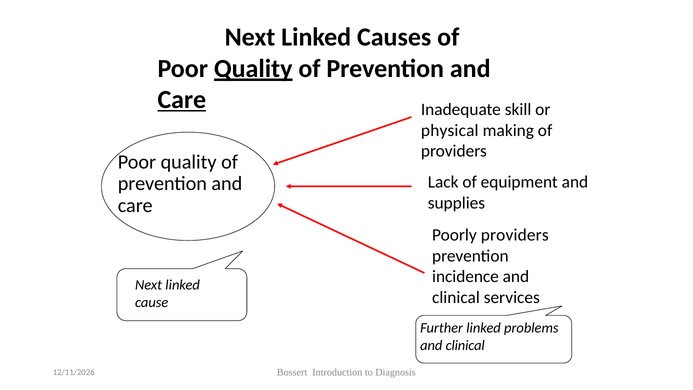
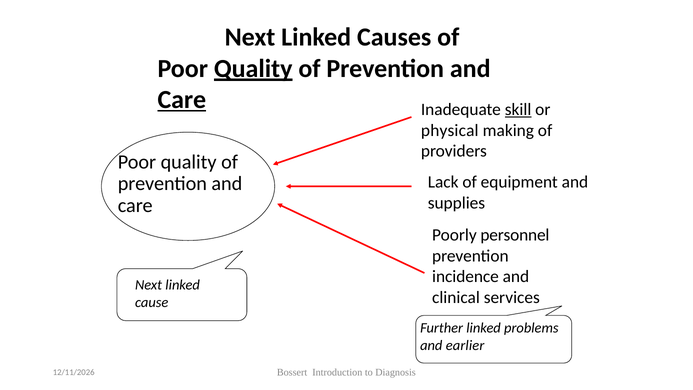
skill underline: none -> present
Poorly providers: providers -> personnel
clinical at (465, 345): clinical -> earlier
